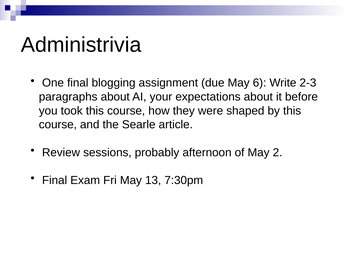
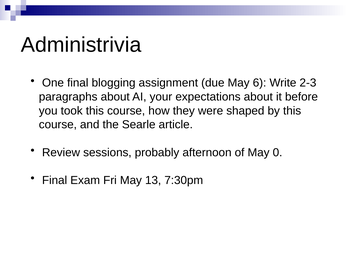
2: 2 -> 0
